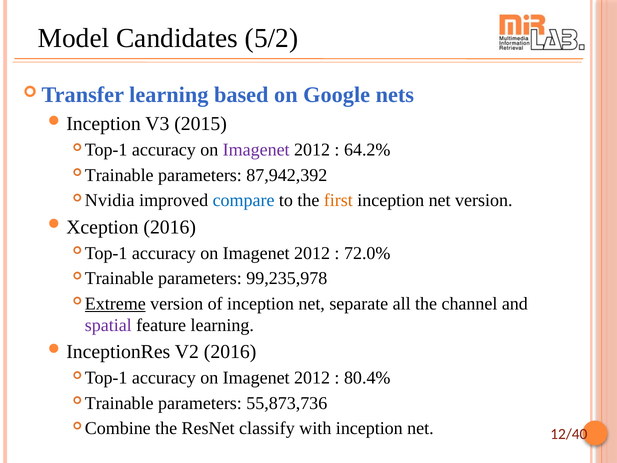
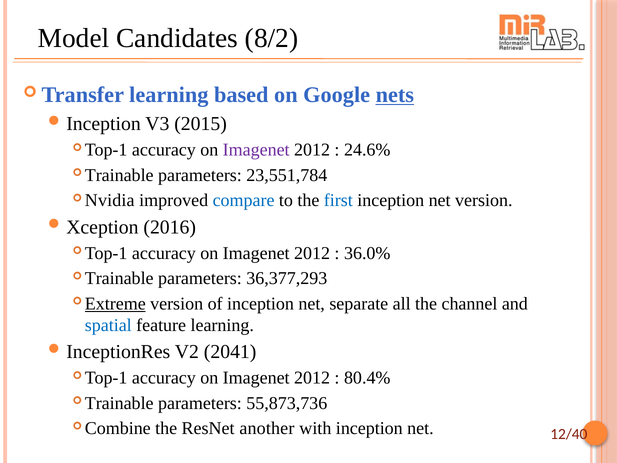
5/2: 5/2 -> 8/2
nets underline: none -> present
64.2%: 64.2% -> 24.6%
87,942,392: 87,942,392 -> 23,551,784
first colour: orange -> blue
72.0%: 72.0% -> 36.0%
99,235,978: 99,235,978 -> 36,377,293
spatial colour: purple -> blue
V2 2016: 2016 -> 2041
classify: classify -> another
